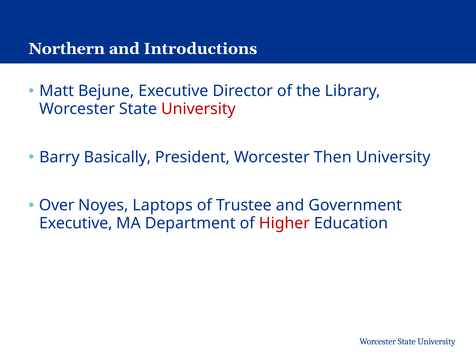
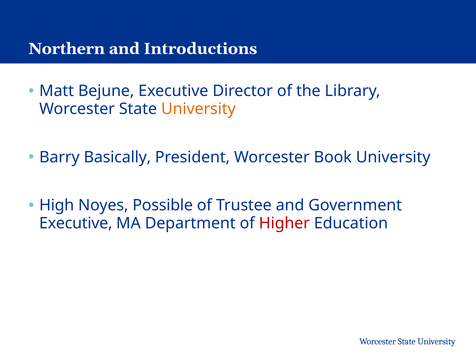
University at (198, 109) colour: red -> orange
Then: Then -> Book
Over: Over -> High
Laptops: Laptops -> Possible
